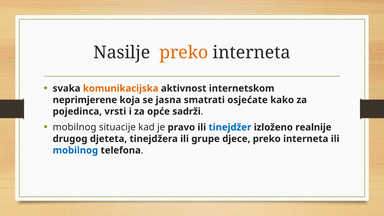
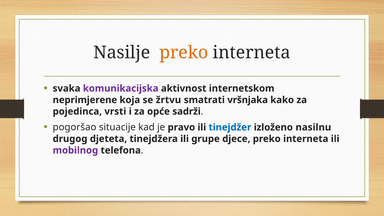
komunikacijska colour: orange -> purple
jasna: jasna -> žrtvu
osjećate: osjećate -> vršnjaka
mobilnog at (75, 127): mobilnog -> pogoršao
realnije: realnije -> nasilnu
mobilnog at (75, 150) colour: blue -> purple
